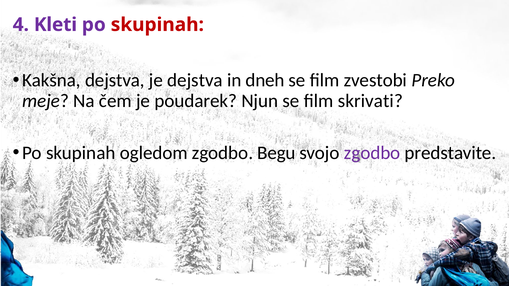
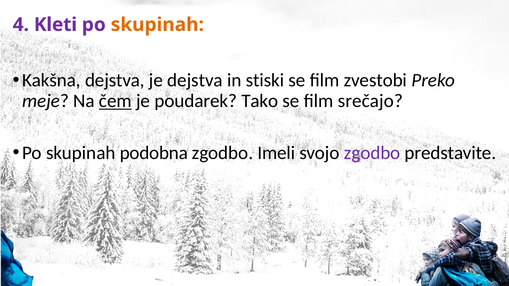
skupinah at (157, 25) colour: red -> orange
dneh: dneh -> stiski
čem underline: none -> present
Njun: Njun -> Tako
skrivati: skrivati -> srečajo
ogledom: ogledom -> podobna
Begu: Begu -> Imeli
